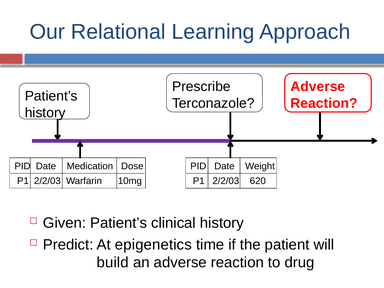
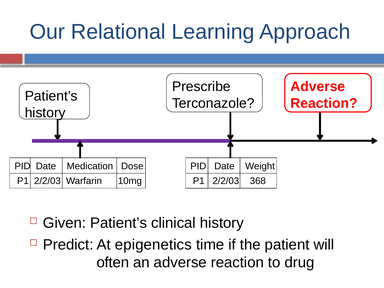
620: 620 -> 368
build: build -> often
